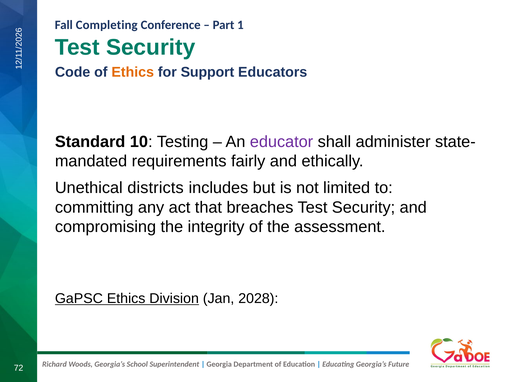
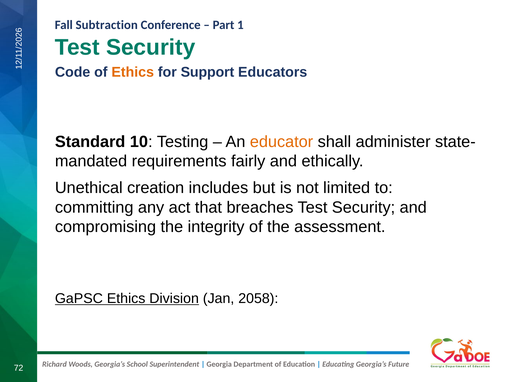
Completing: Completing -> Subtraction
educator colour: purple -> orange
districts: districts -> creation
2028: 2028 -> 2058
